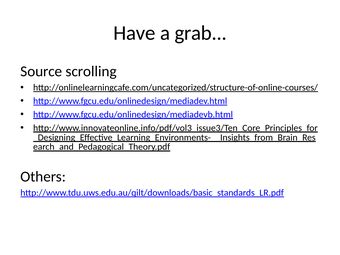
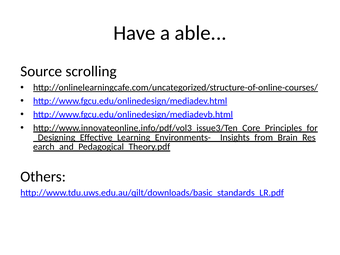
grab: grab -> able
